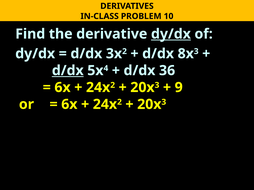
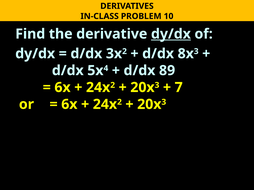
d/dx at (68, 71) underline: present -> none
36: 36 -> 89
9: 9 -> 7
